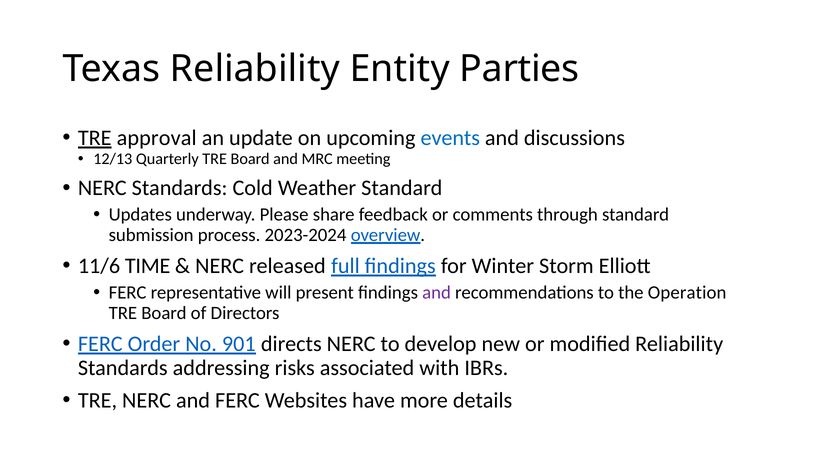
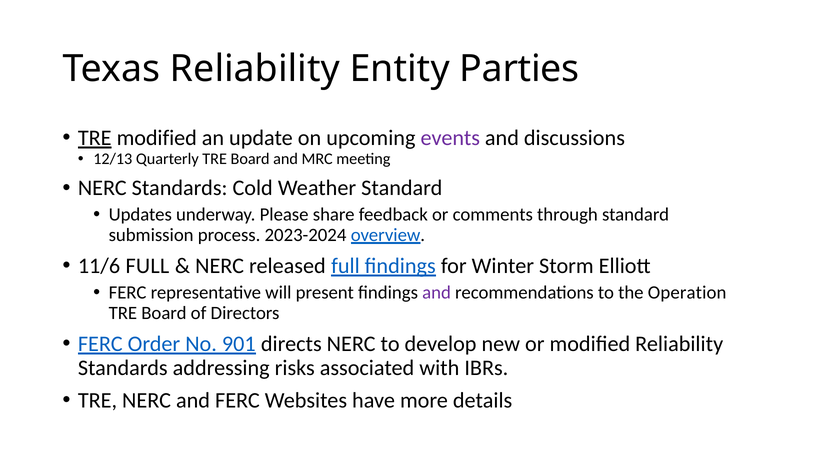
TRE approval: approval -> modified
events colour: blue -> purple
11/6 TIME: TIME -> FULL
